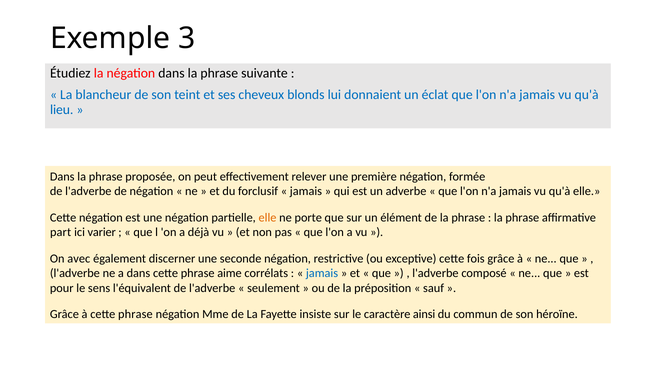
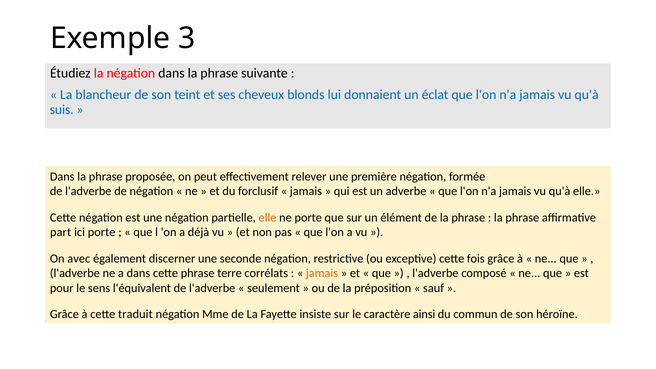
lieu: lieu -> suis
ici varier: varier -> porte
aime: aime -> terre
jamais at (322, 273) colour: blue -> orange
à cette phrase: phrase -> traduit
